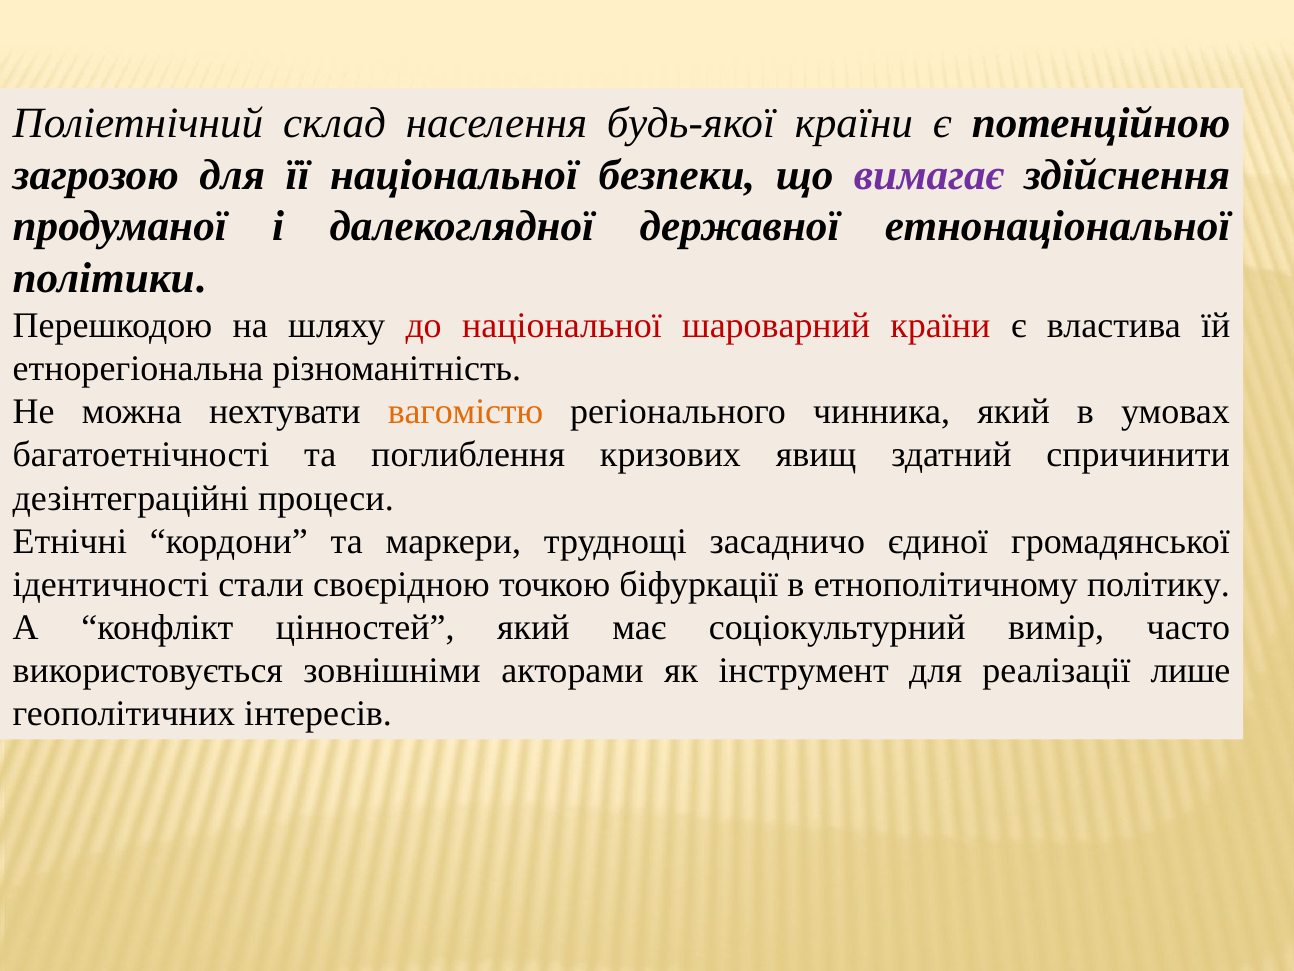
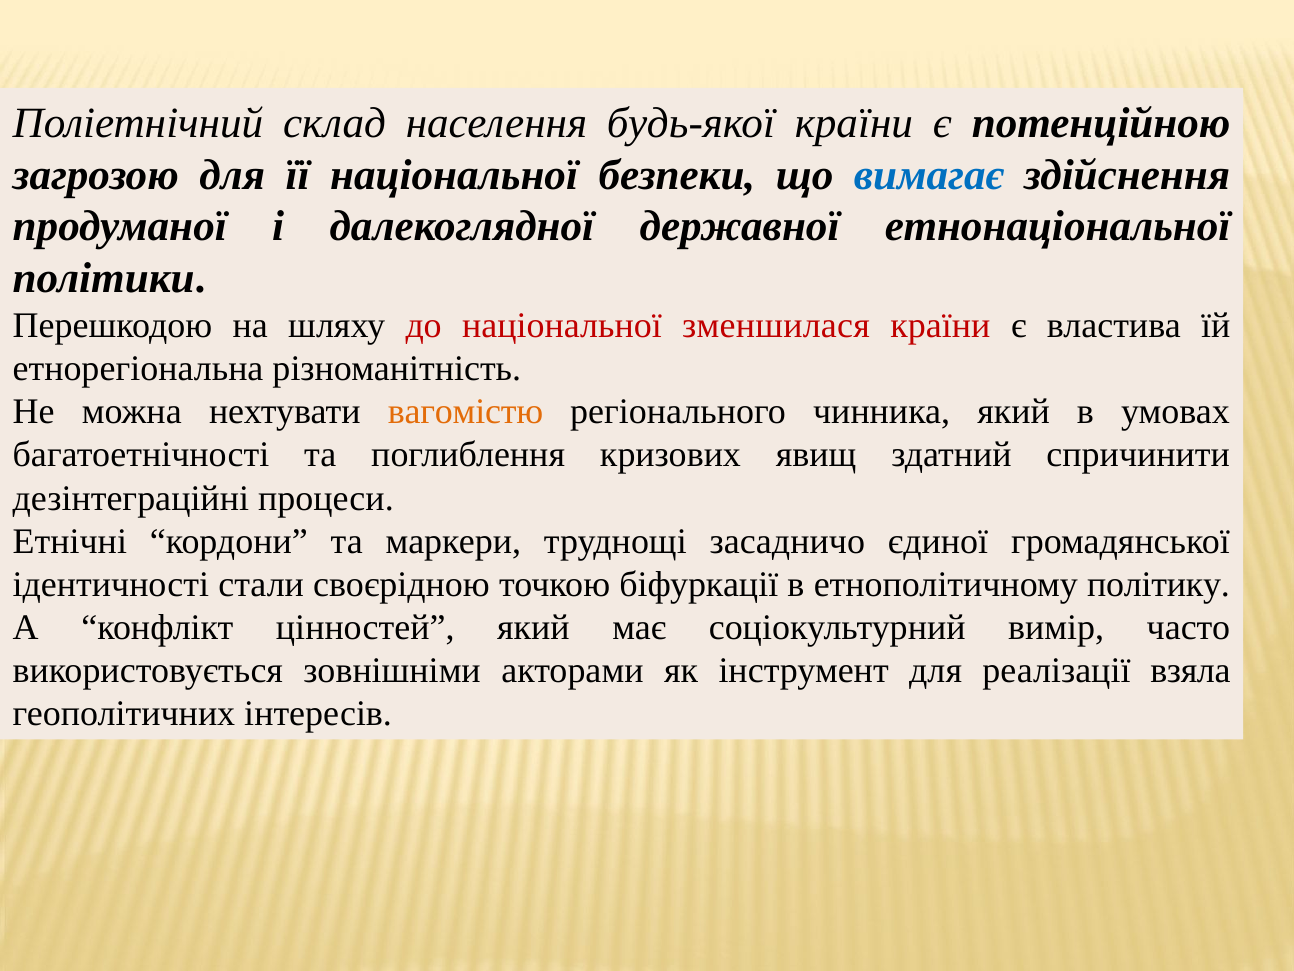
вимагає colour: purple -> blue
шароварний: шароварний -> зменшилася
лише: лише -> взяла
